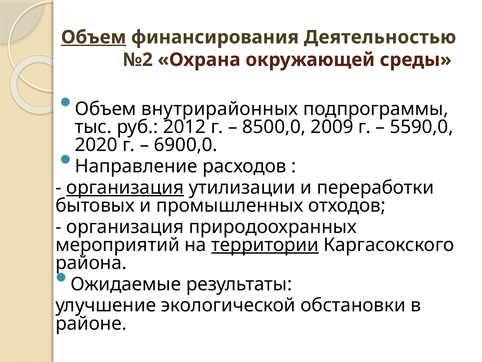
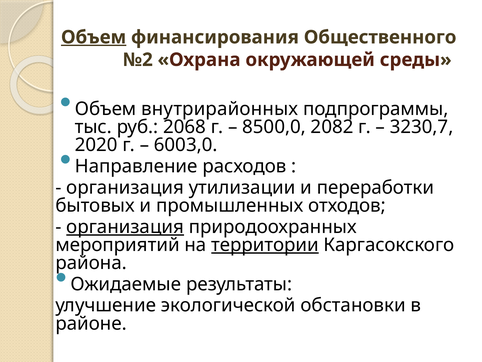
Деятельностью: Деятельностью -> Общественного
2012: 2012 -> 2068
2009: 2009 -> 2082
5590,0: 5590,0 -> 3230,7
6900,0: 6900,0 -> 6003,0
организация at (125, 187) underline: present -> none
организация at (125, 227) underline: none -> present
